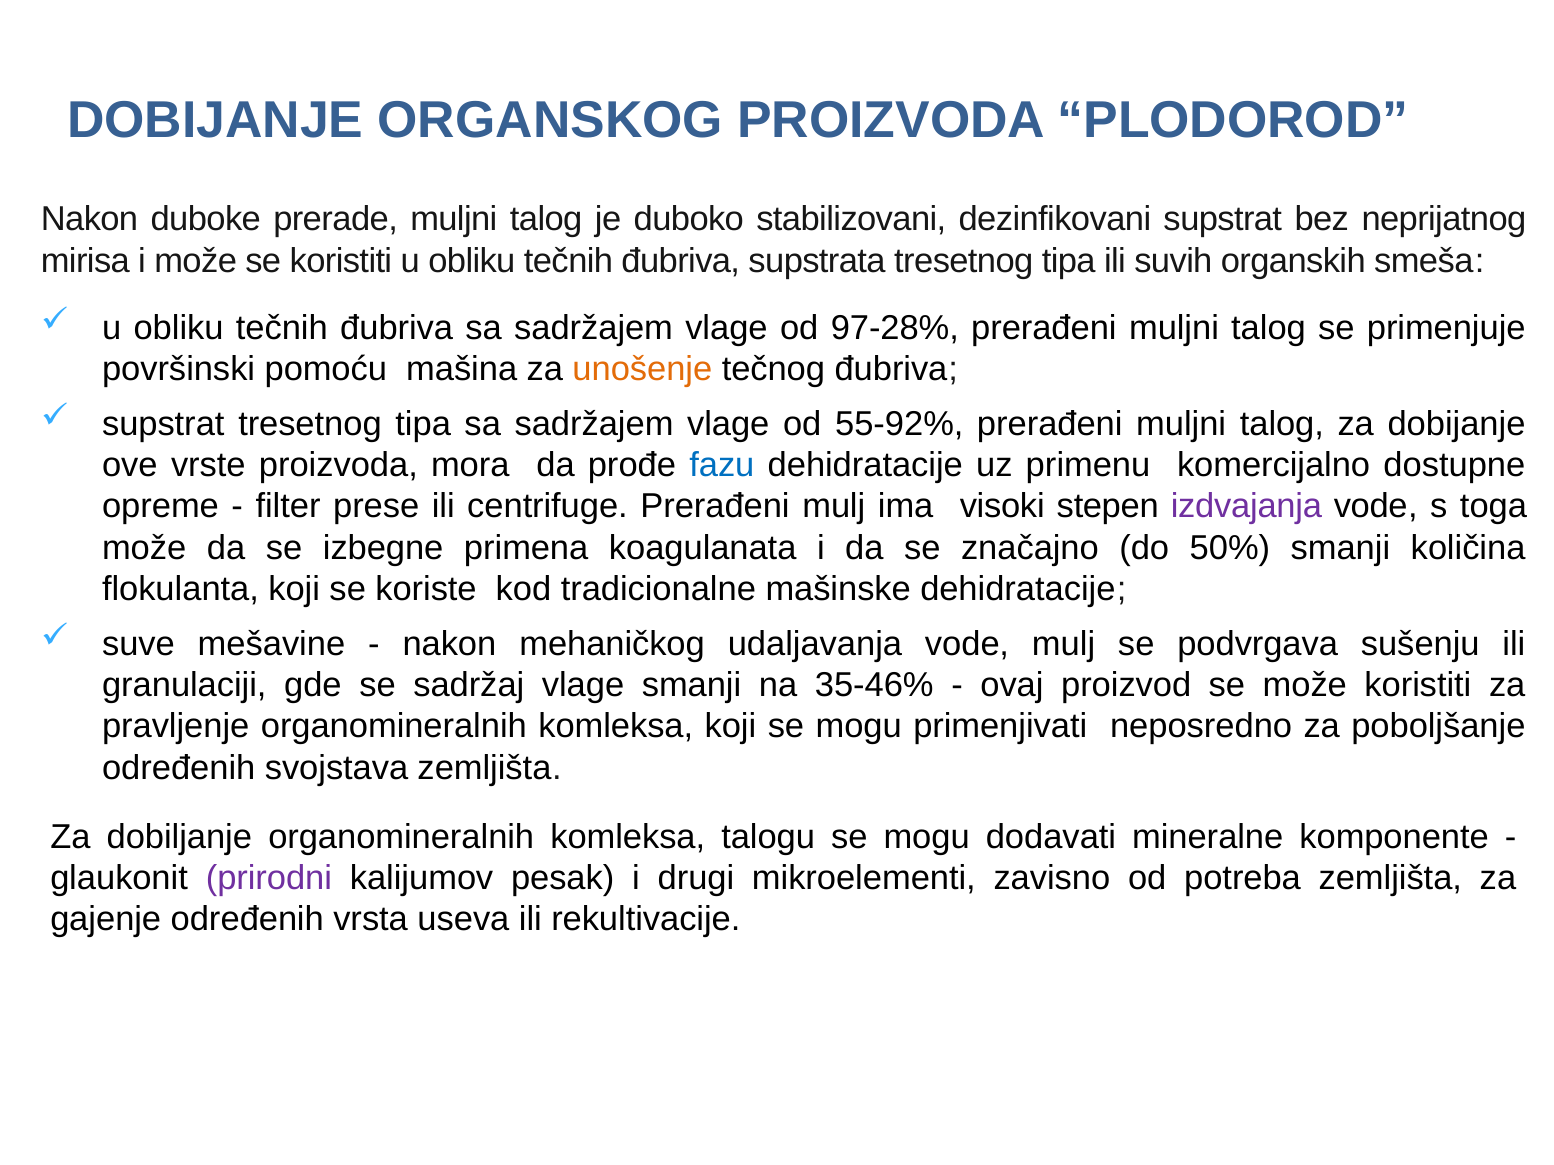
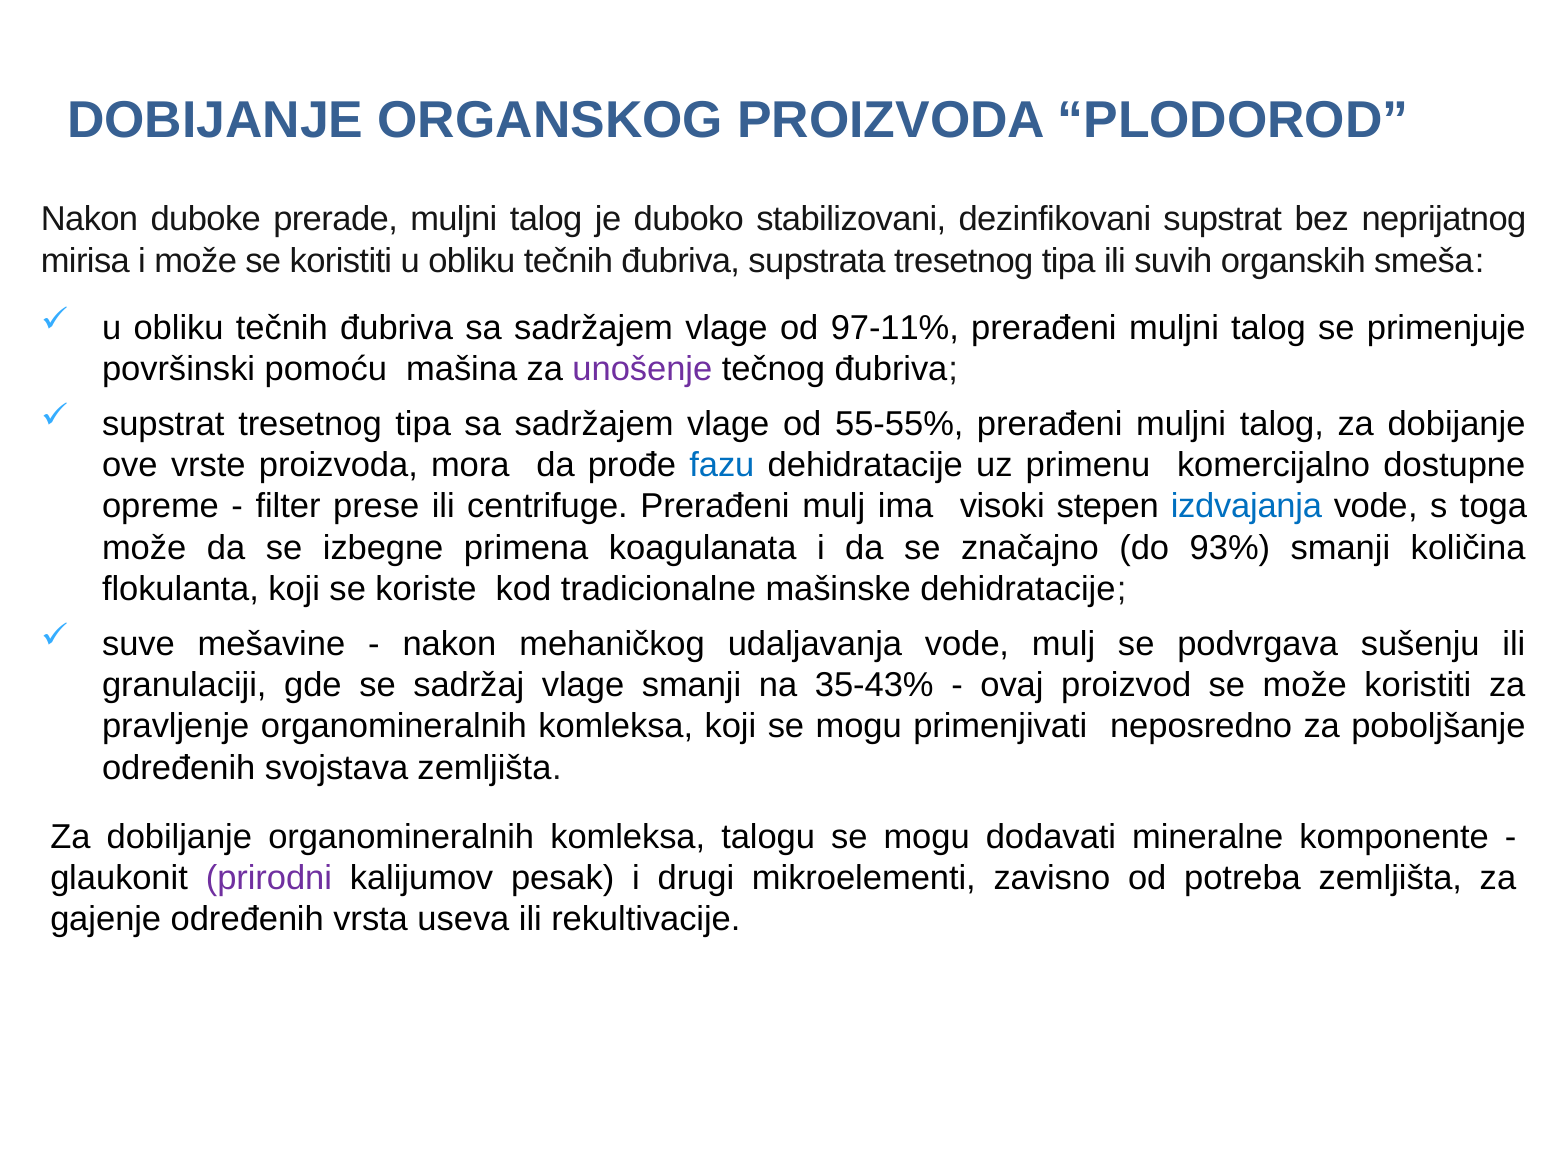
97-28%: 97-28% -> 97-11%
unošenje colour: orange -> purple
55-92%: 55-92% -> 55-55%
izdvajanja colour: purple -> blue
50%: 50% -> 93%
35-46%: 35-46% -> 35-43%
